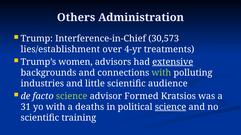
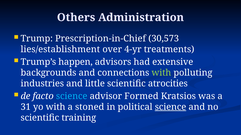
Interference-in-Chief: Interference-in-Chief -> Prescription-in-Chief
women: women -> happen
extensive underline: present -> none
audience: audience -> atrocities
science at (72, 96) colour: light green -> light blue
deaths: deaths -> stoned
